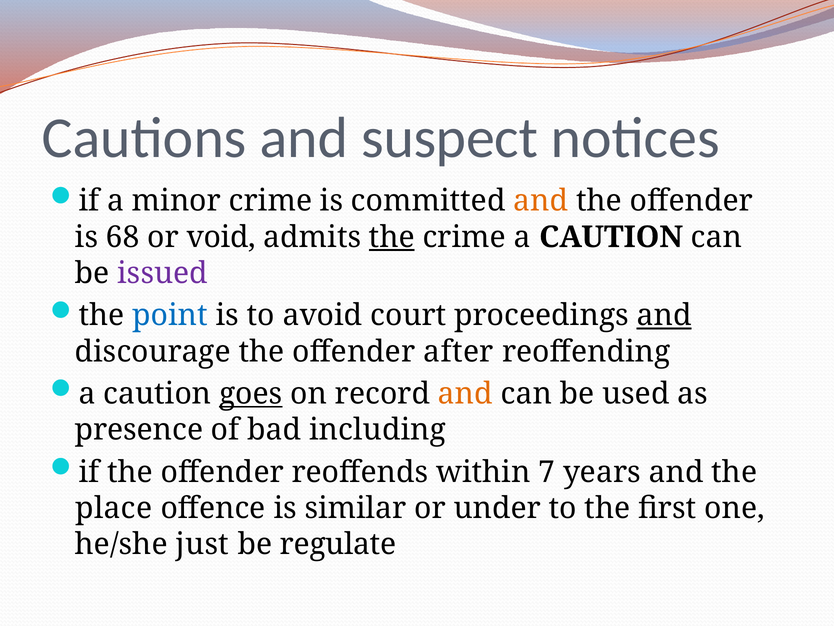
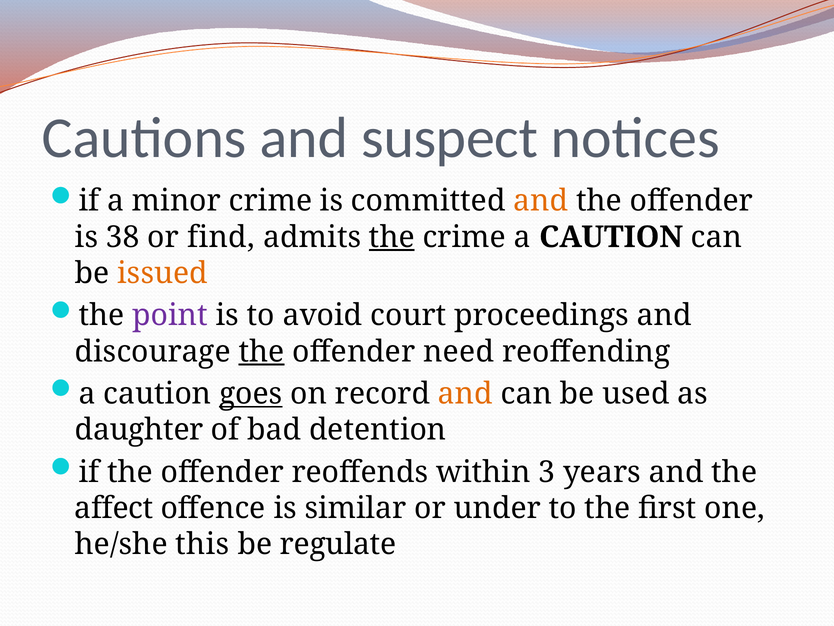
68: 68 -> 38
void: void -> find
issued colour: purple -> orange
point colour: blue -> purple
and at (664, 315) underline: present -> none
the at (262, 351) underline: none -> present
after: after -> need
presence: presence -> daughter
including: including -> detention
7: 7 -> 3
place: place -> affect
just: just -> this
